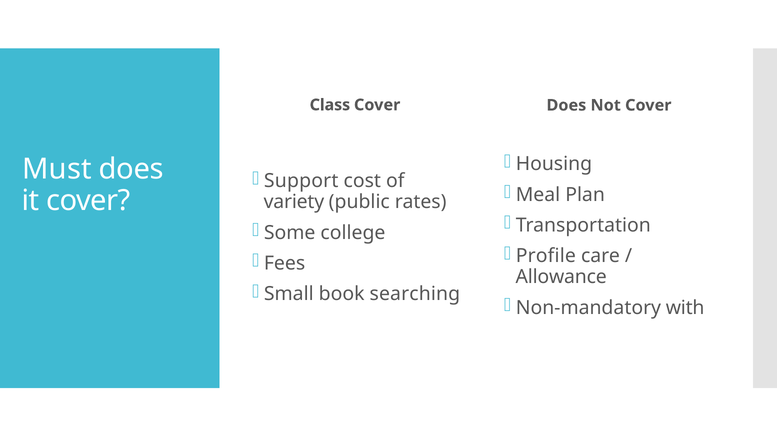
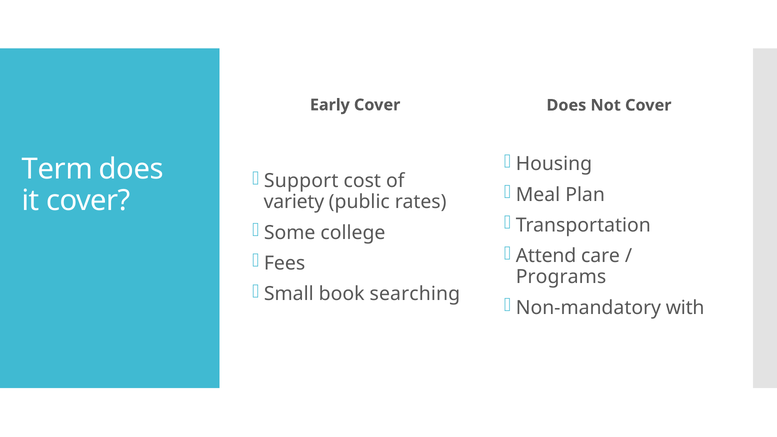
Class: Class -> Early
Must: Must -> Term
Profile: Profile -> Attend
Allowance: Allowance -> Programs
